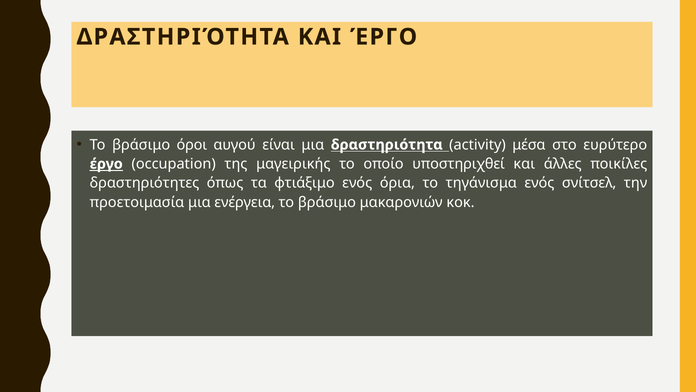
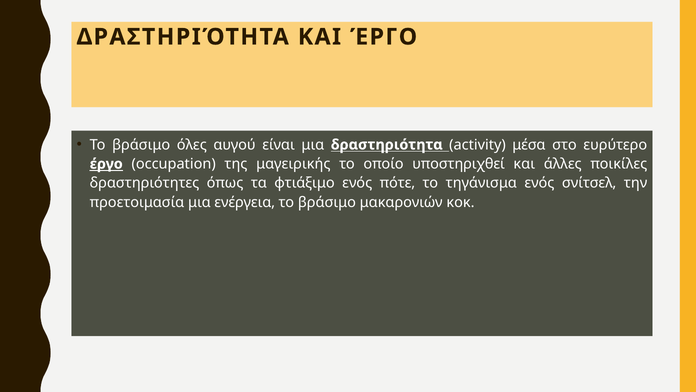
όροι: όροι -> όλες
όρια: όρια -> πότε
